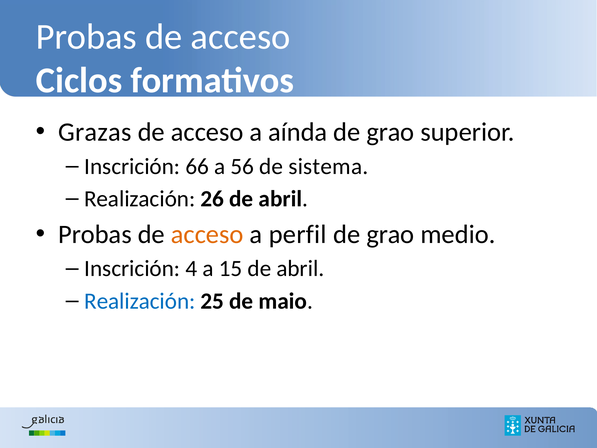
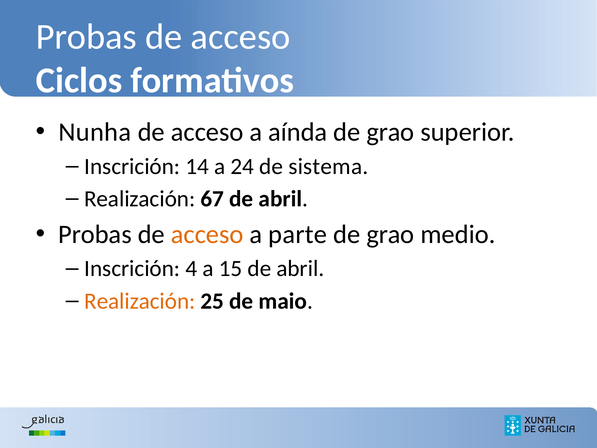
Grazas: Grazas -> Nunha
66: 66 -> 14
56: 56 -> 24
26: 26 -> 67
perfil: perfil -> parte
Realización at (140, 301) colour: blue -> orange
